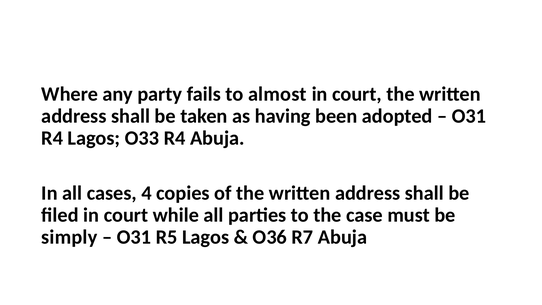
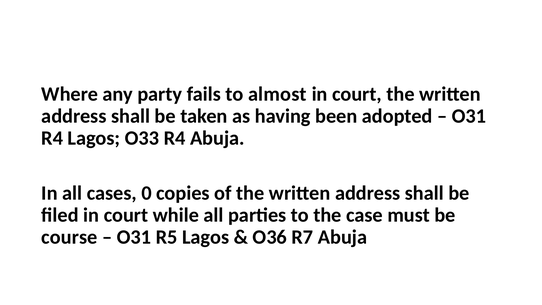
4: 4 -> 0
simply: simply -> course
